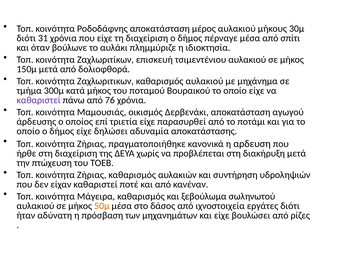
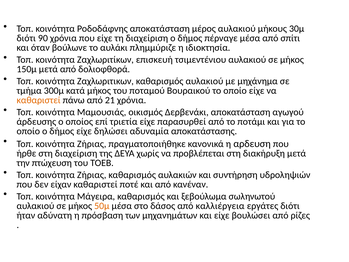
31: 31 -> 90
καθαριστεί at (39, 100) colour: purple -> orange
76: 76 -> 21
ιχνοστοιχεία: ιχνοστοιχεία -> καλλιέργεια
